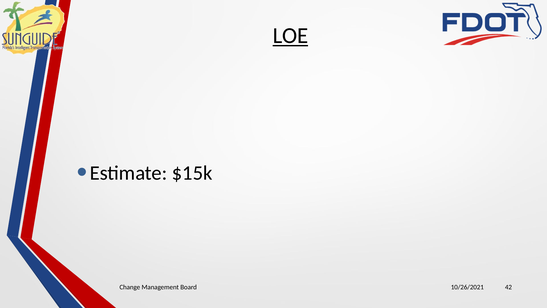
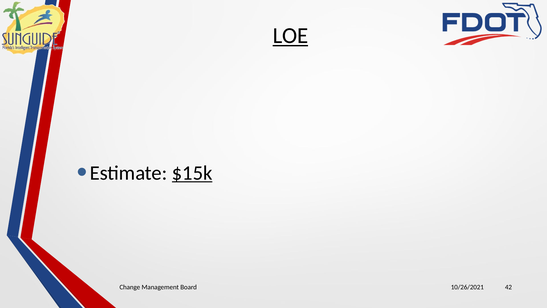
$15k underline: none -> present
